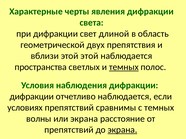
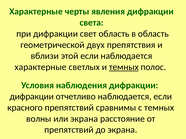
свет длиной: длиной -> область
этой этой: этой -> если
пространства at (41, 67): пространства -> характерные
условиях: условиях -> красного
экрана at (122, 130) underline: present -> none
